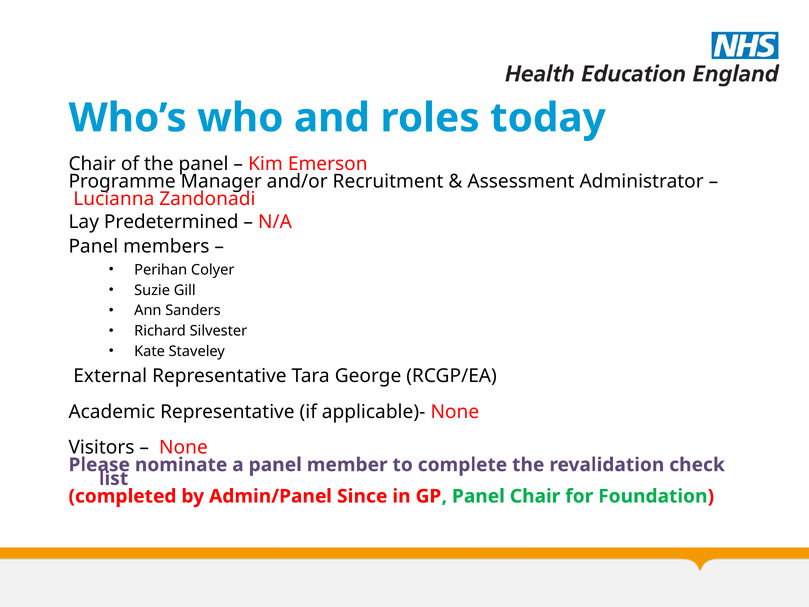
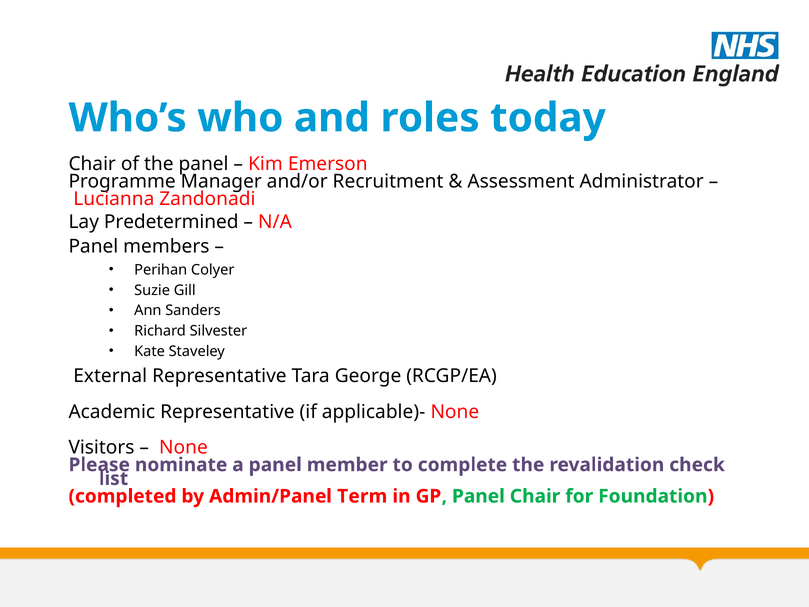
Since: Since -> Term
